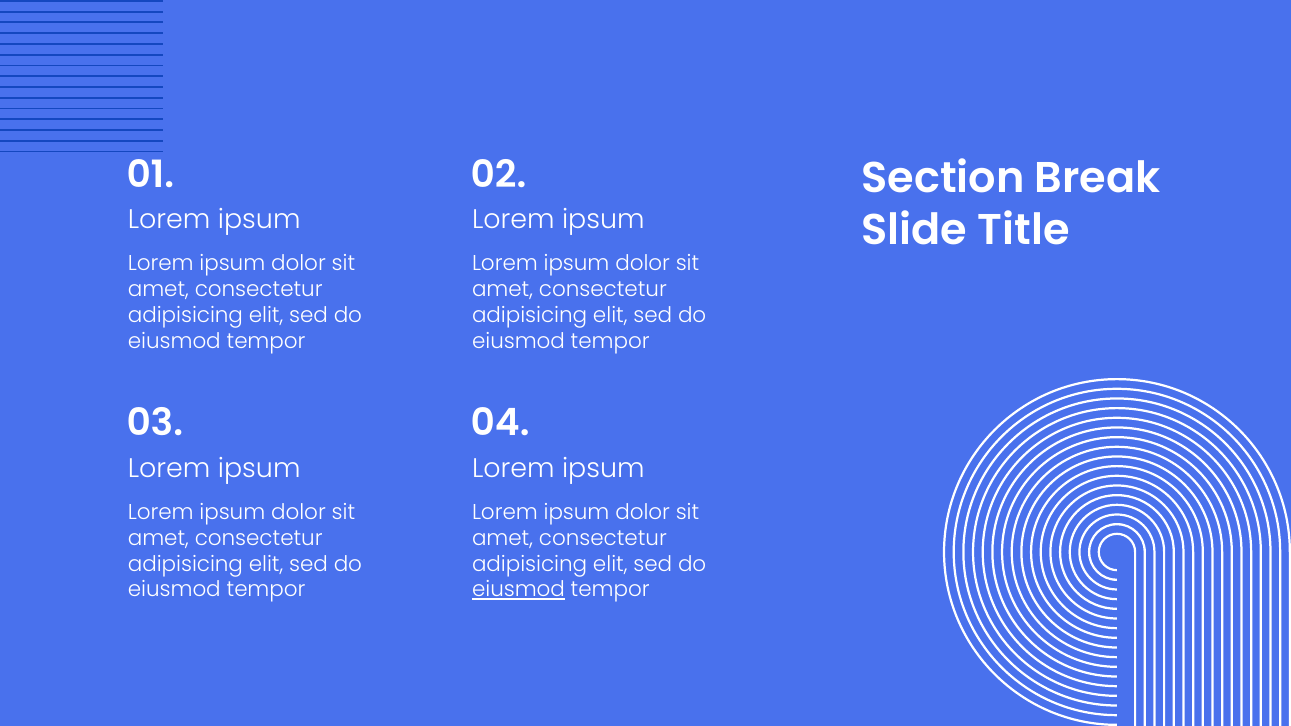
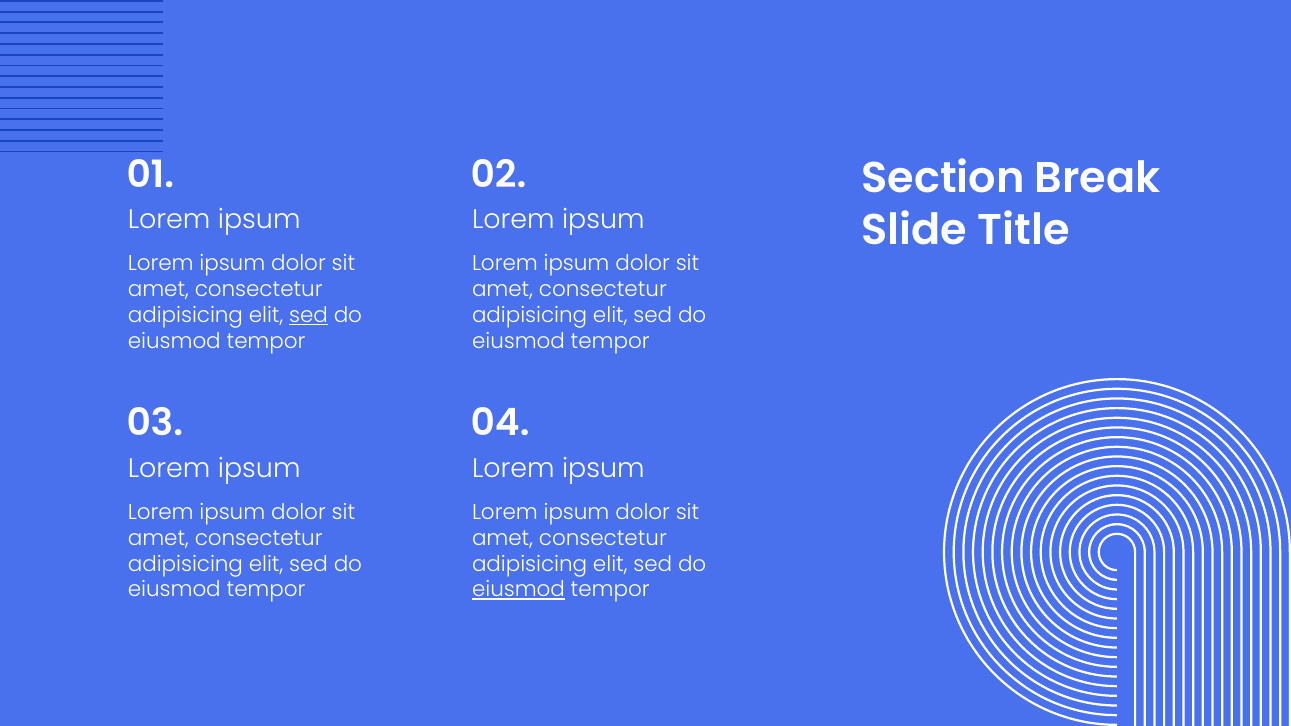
sed at (309, 316) underline: none -> present
